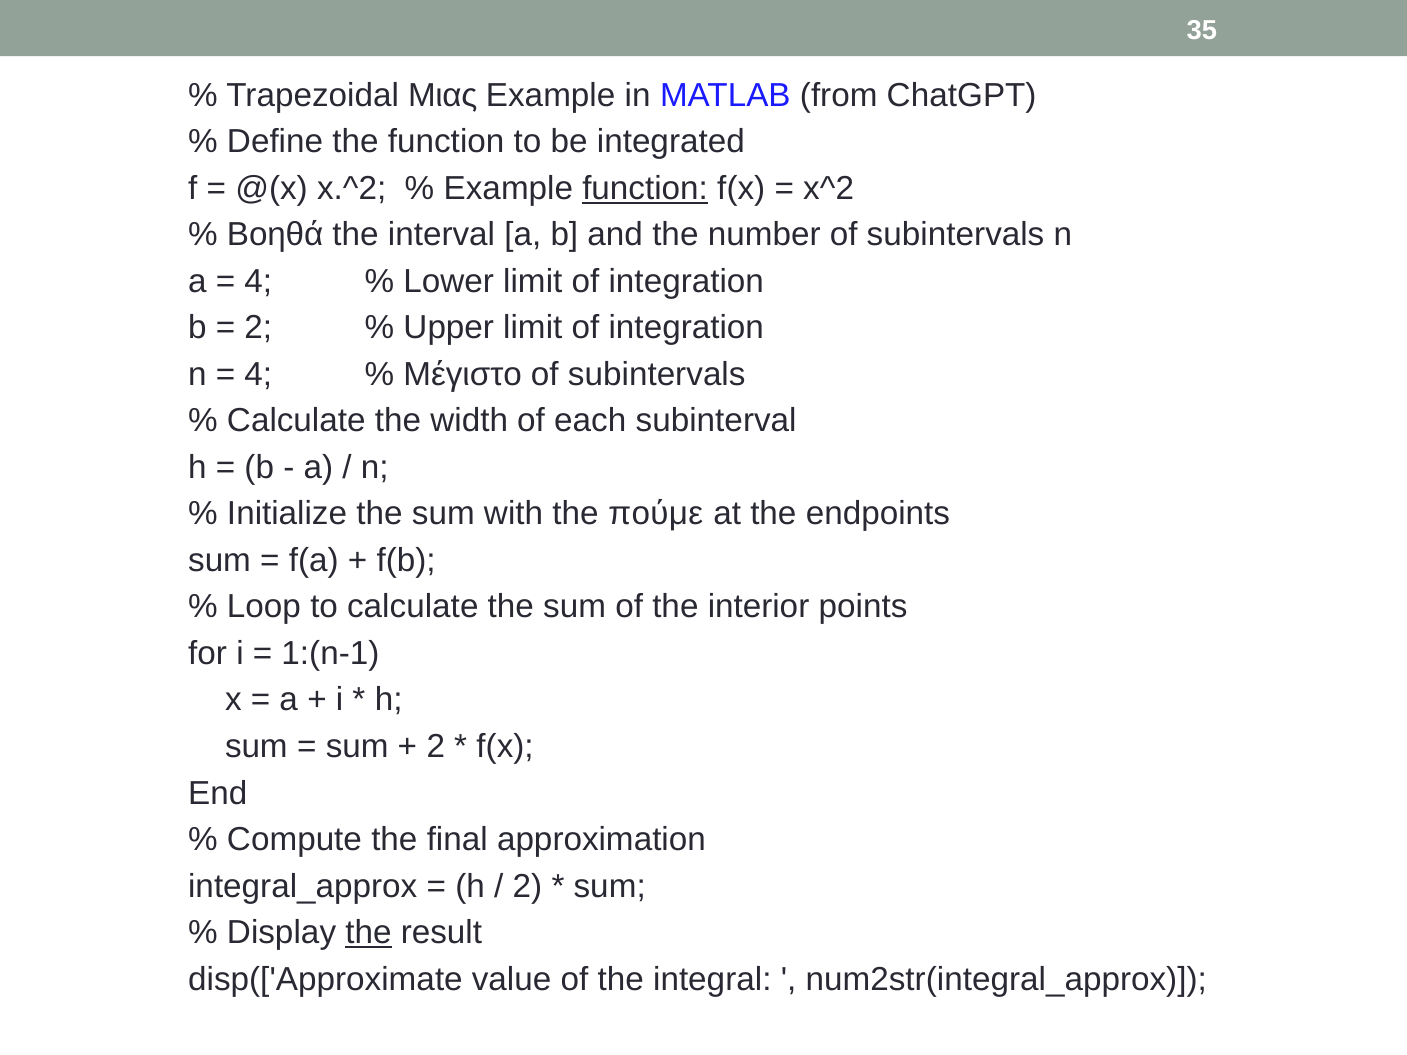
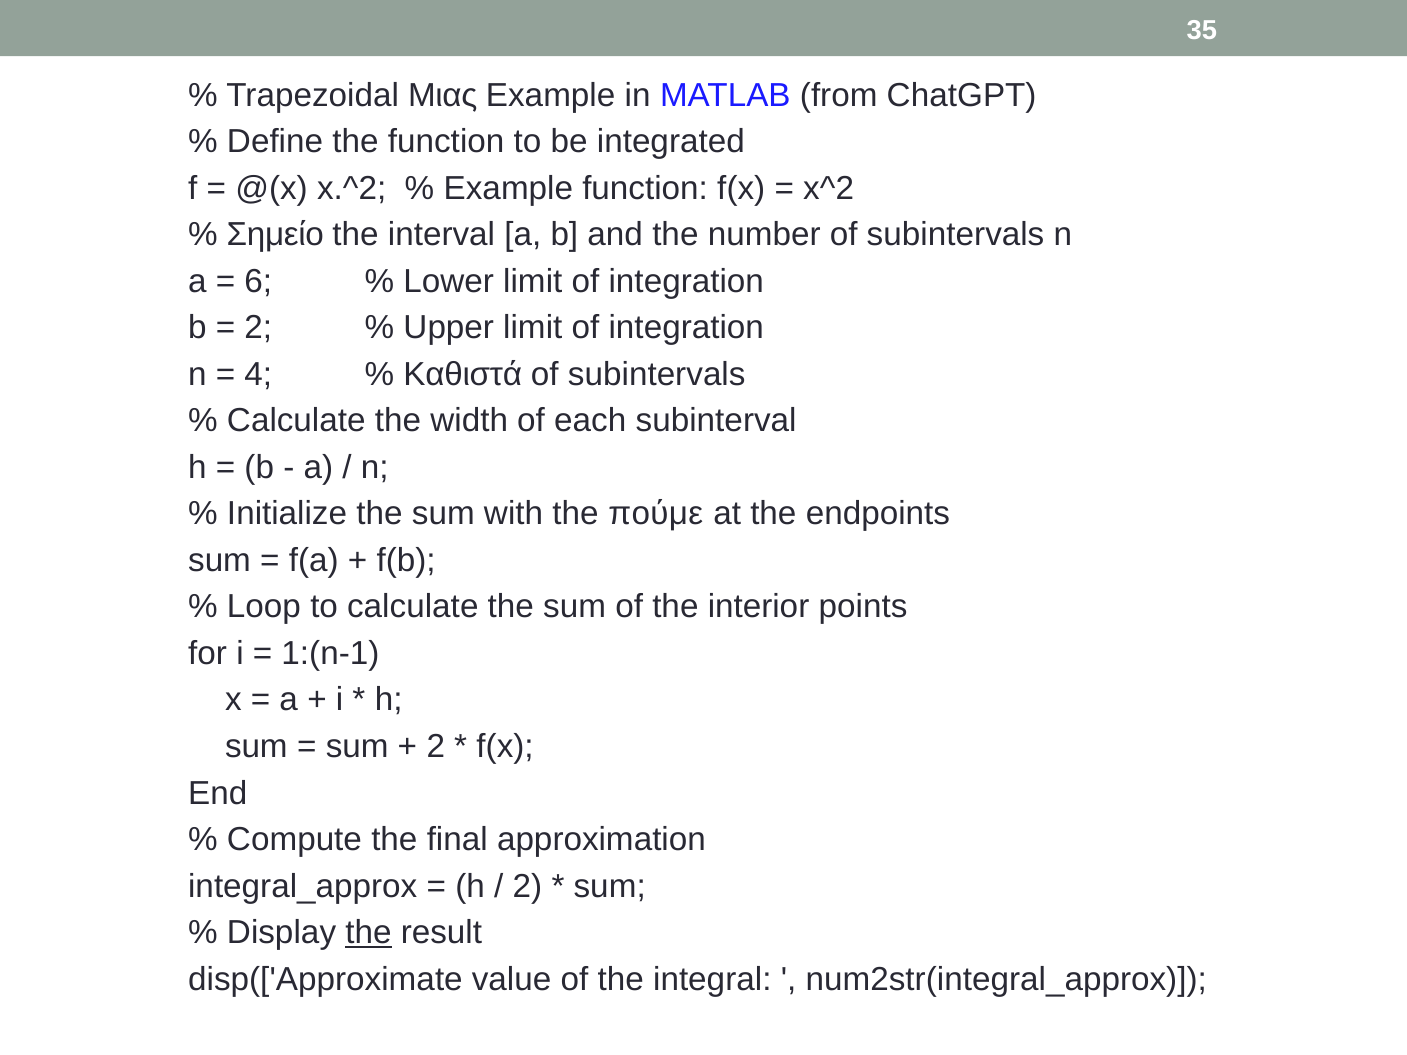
function at (645, 188) underline: present -> none
Βοηθά: Βοηθά -> Σημείο
4 at (258, 281): 4 -> 6
Μέγιστο: Μέγιστο -> Καθιστά
